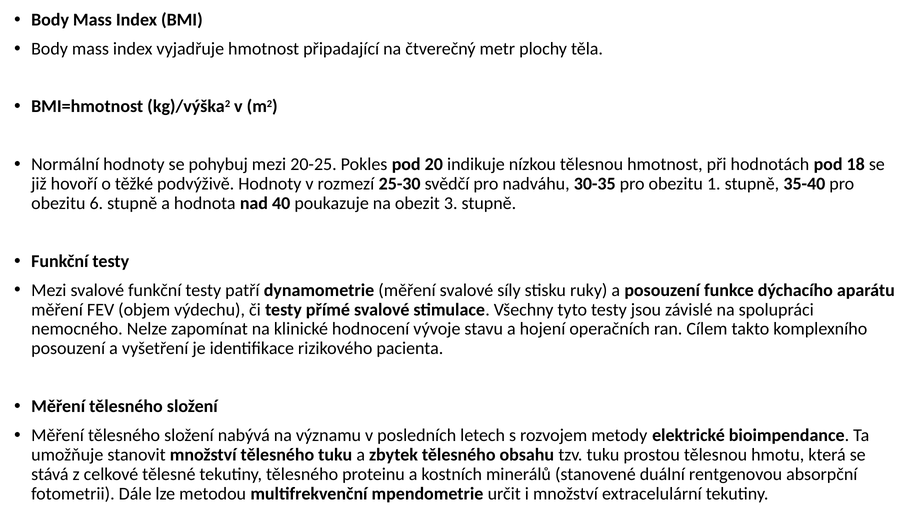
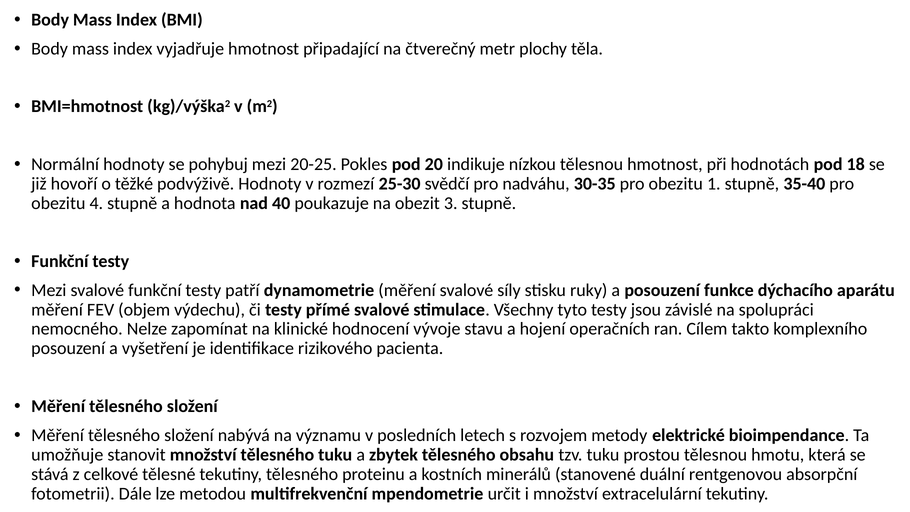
6: 6 -> 4
